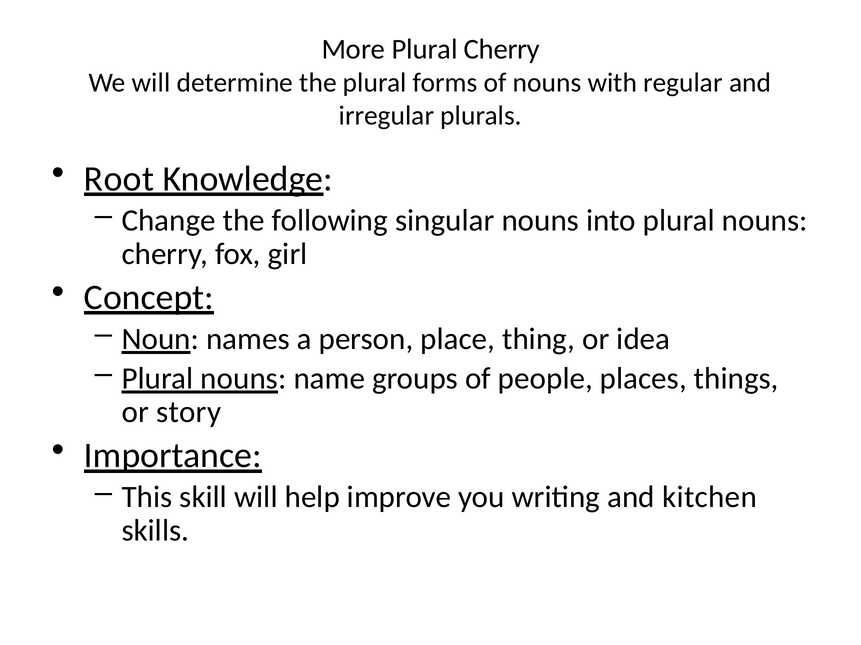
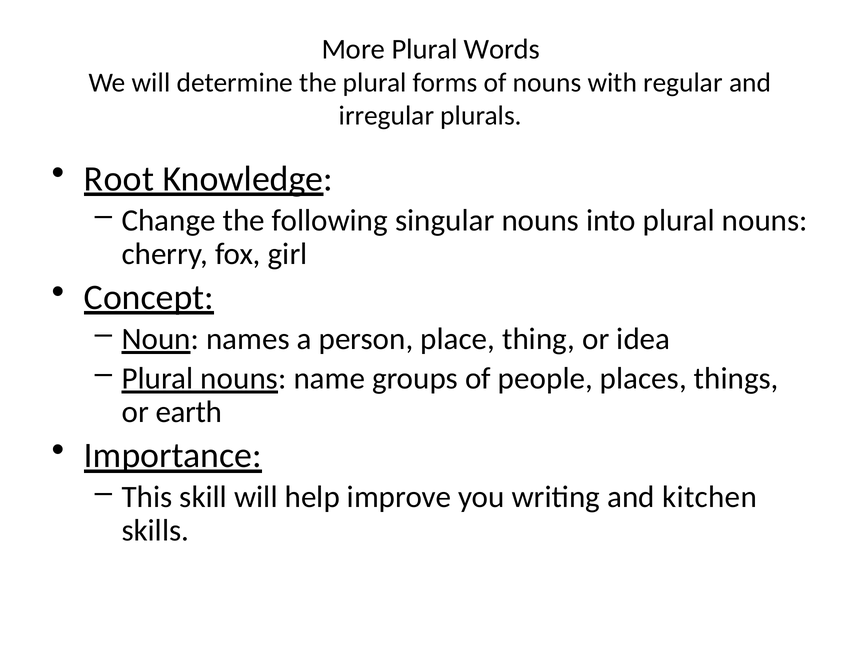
Plural Cherry: Cherry -> Words
story: story -> earth
